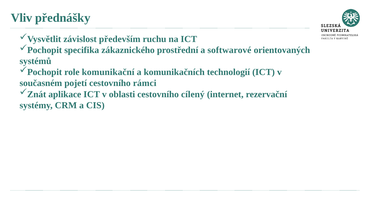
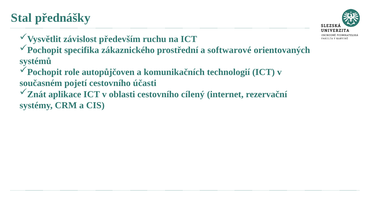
Vliv: Vliv -> Stal
komunikační: komunikační -> autopůjčoven
rámci: rámci -> účasti
